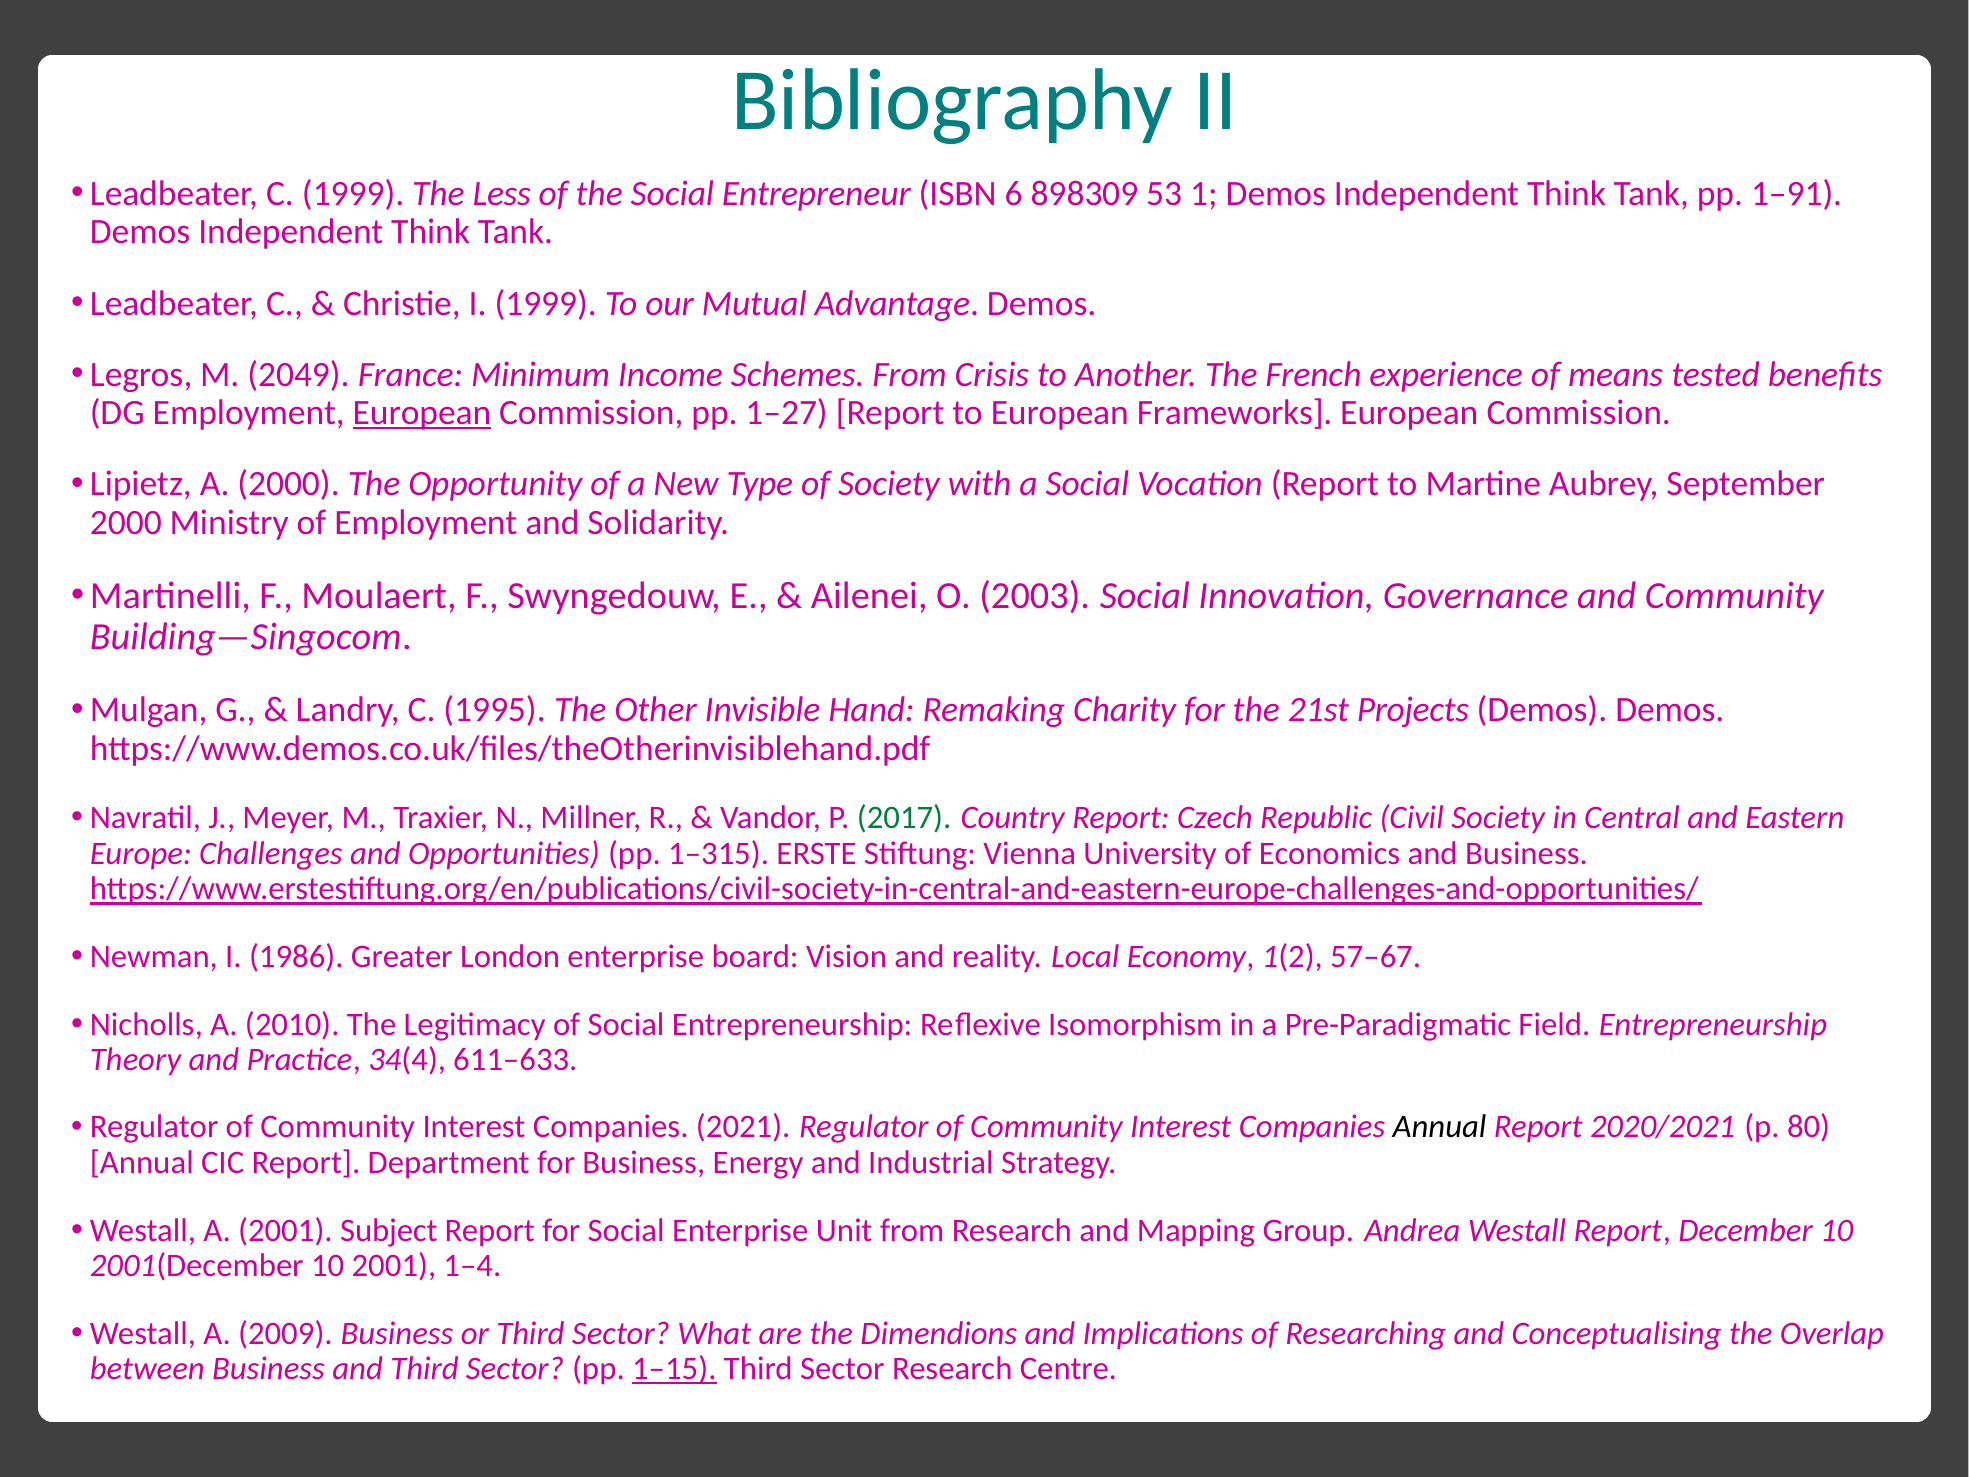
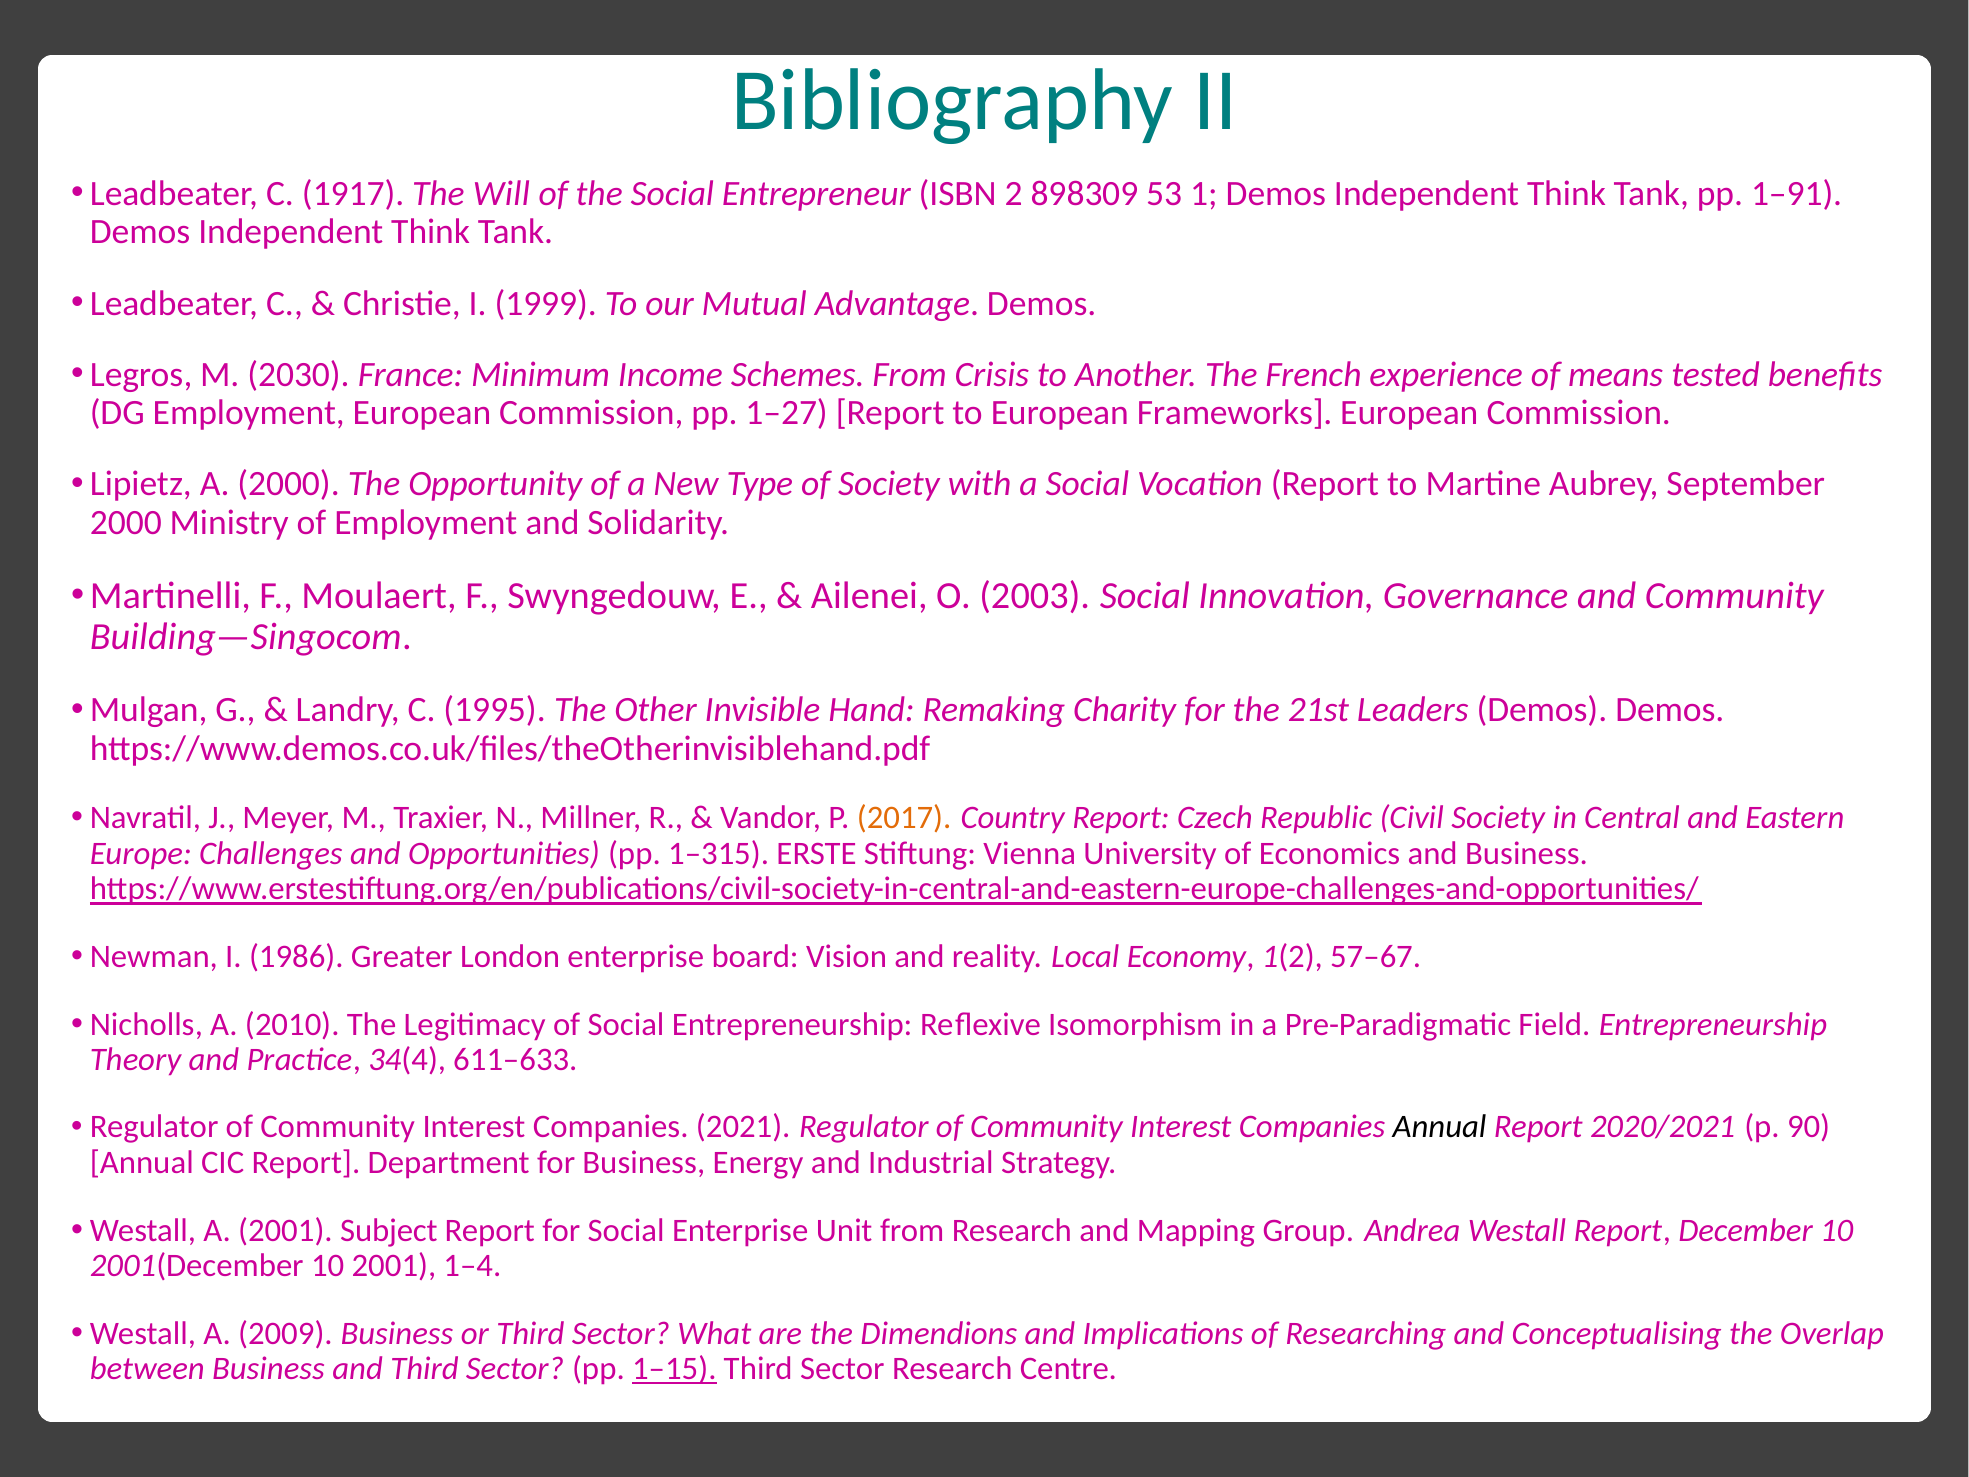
C 1999: 1999 -> 1917
Less: Less -> Will
6: 6 -> 2
2049: 2049 -> 2030
European at (422, 413) underline: present -> none
Projects: Projects -> Leaders
2017 colour: green -> orange
80: 80 -> 90
